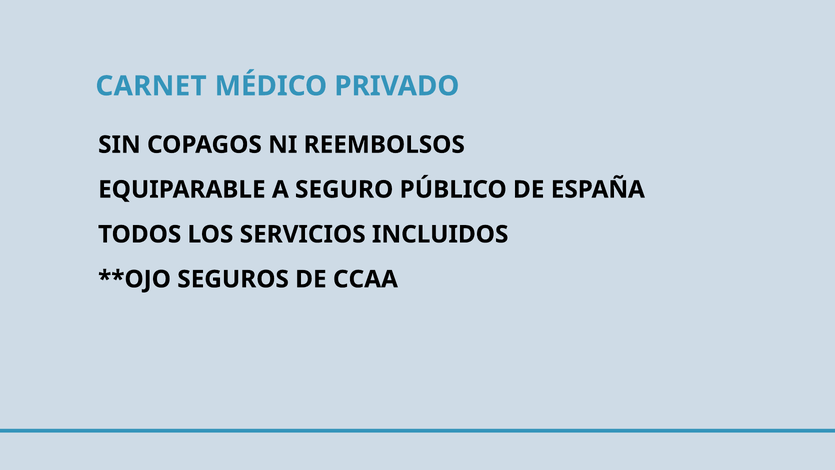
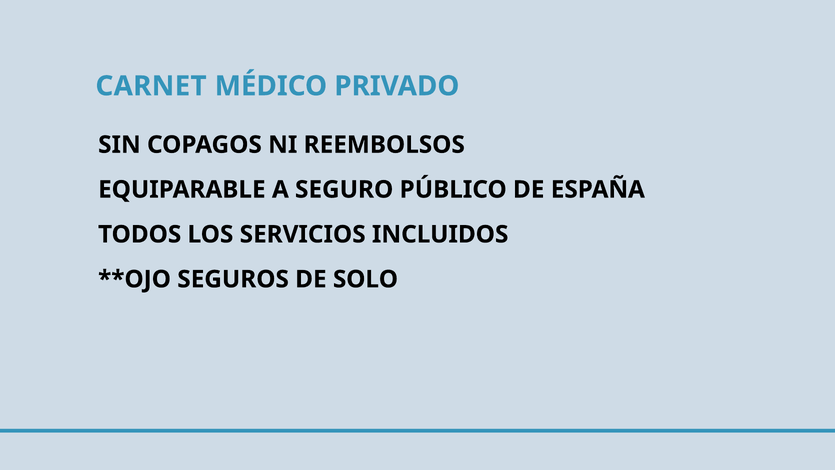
CCAA: CCAA -> SOLO
